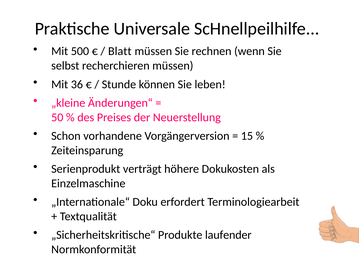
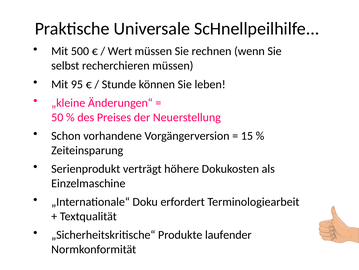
Blatt: Blatt -> Wert
36: 36 -> 95
